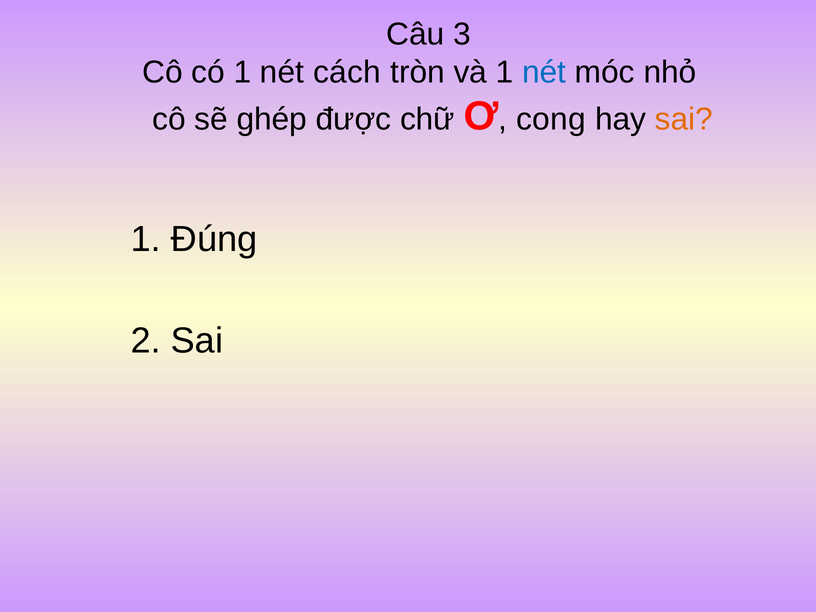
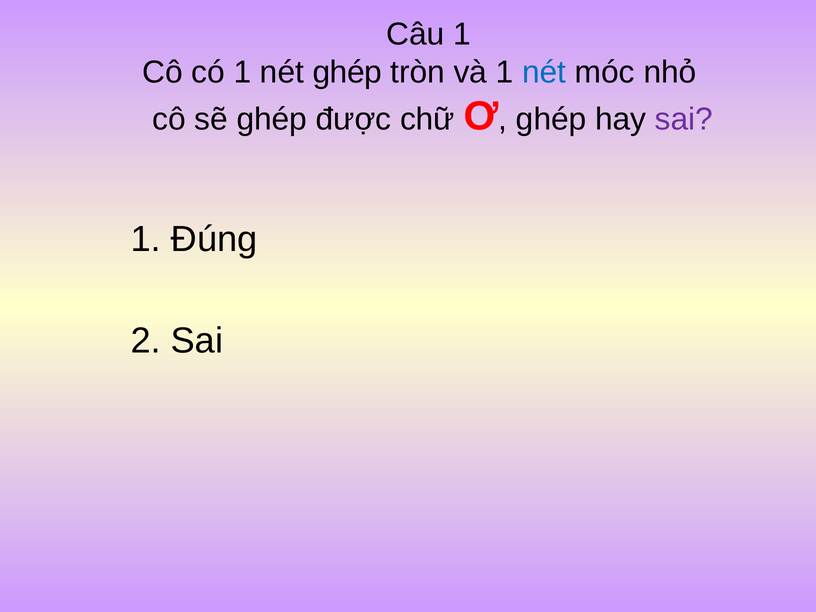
Câu 3: 3 -> 1
nét cách: cách -> ghép
cong at (551, 119): cong -> ghép
sai at (684, 119) colour: orange -> purple
